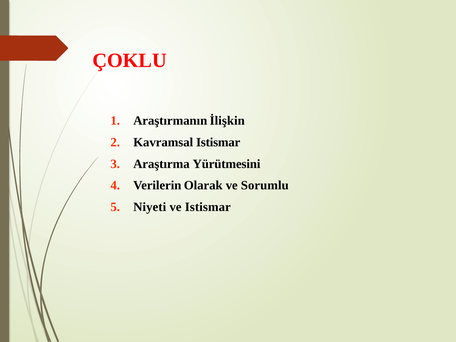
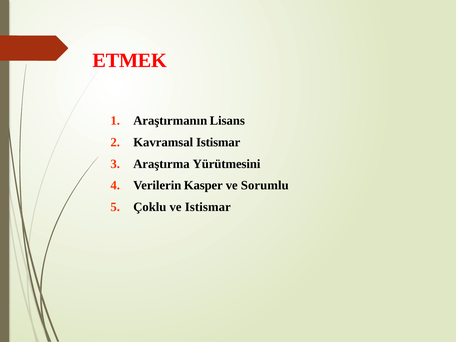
ÇOKLU: ÇOKLU -> ETMEK
İlişkin: İlişkin -> Lisans
Olarak: Olarak -> Kasper
Niyeti: Niyeti -> Çoklu
